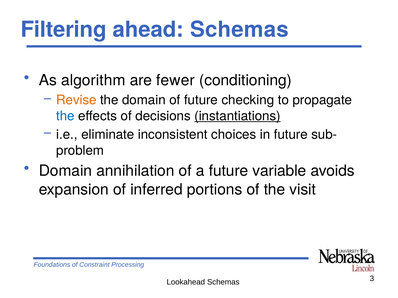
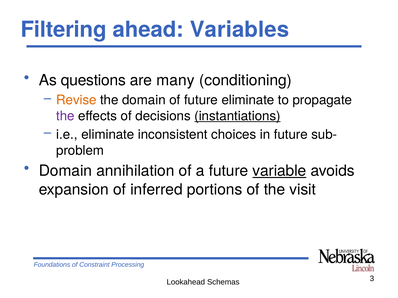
ahead Schemas: Schemas -> Variables
algorithm: algorithm -> questions
fewer: fewer -> many
future checking: checking -> eliminate
the at (65, 116) colour: blue -> purple
variable underline: none -> present
